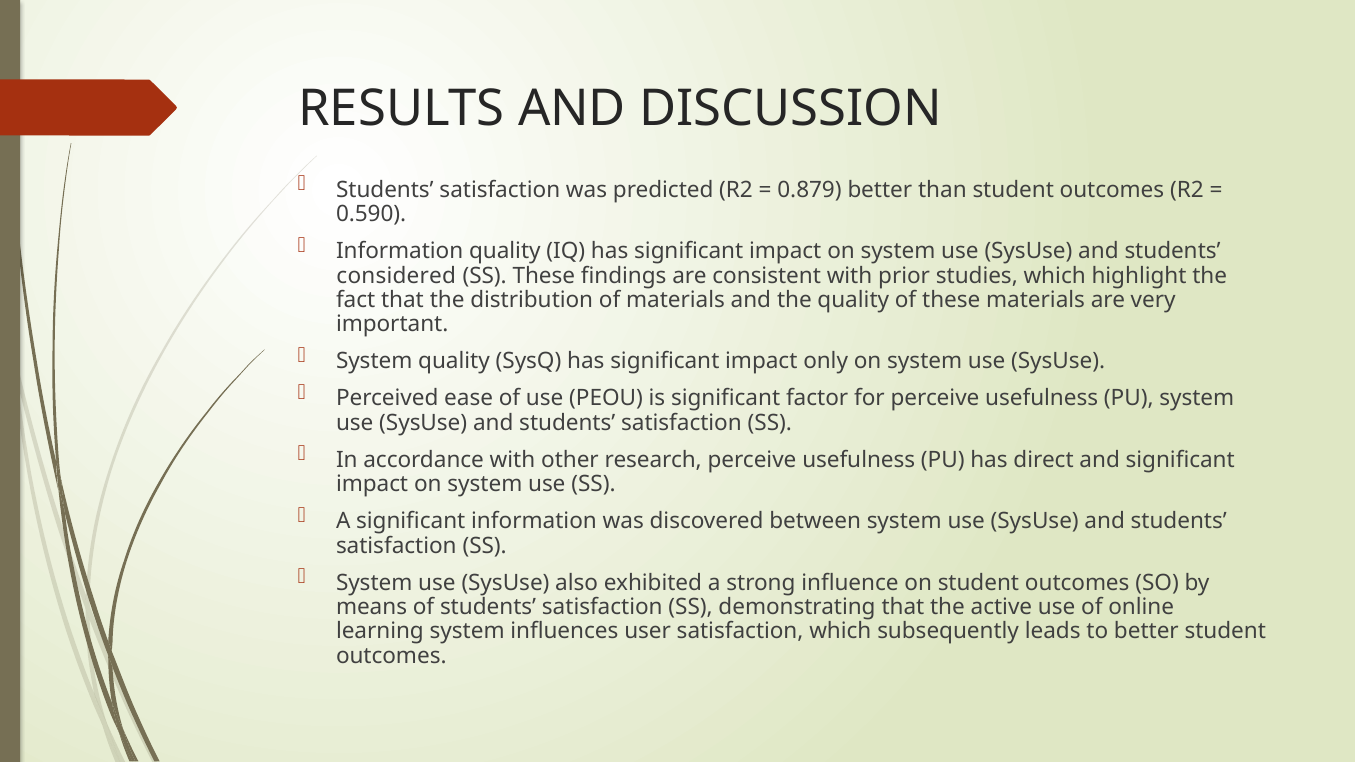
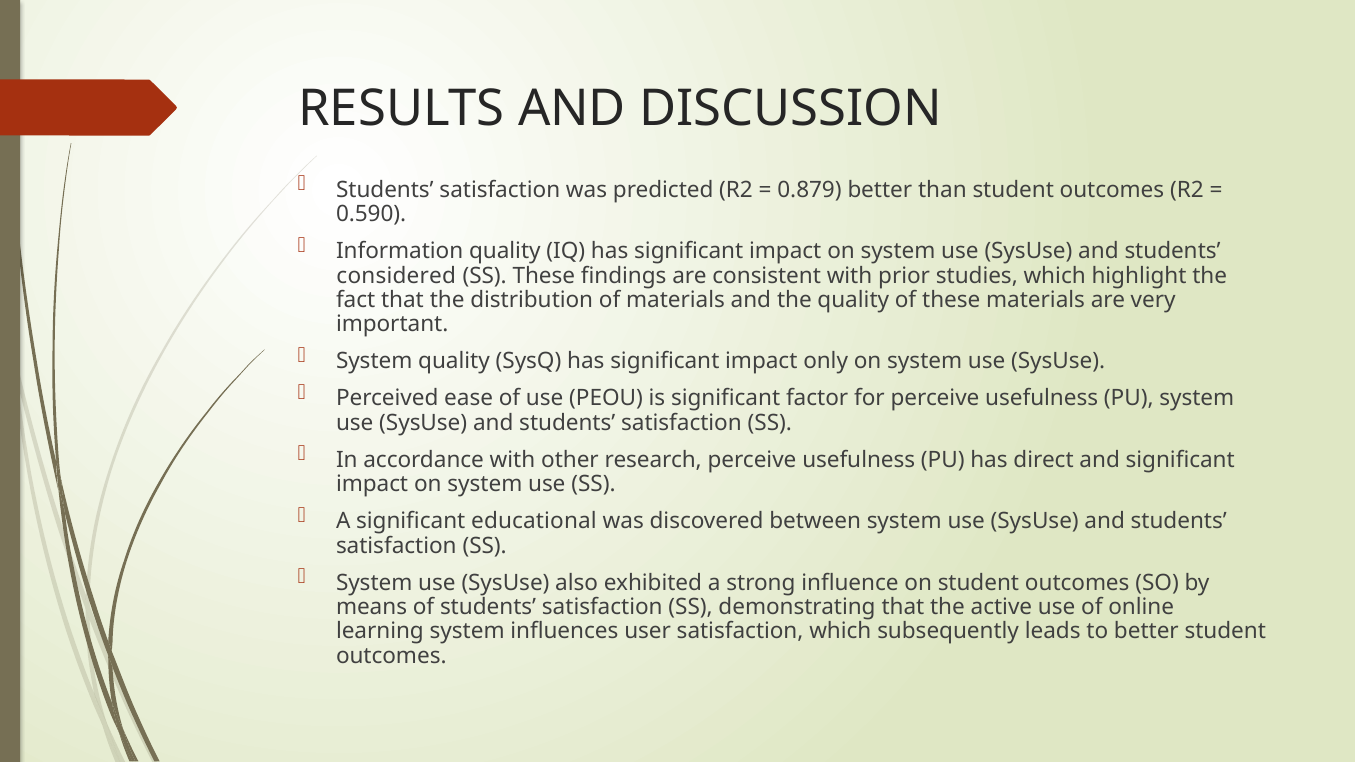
significant information: information -> educational
